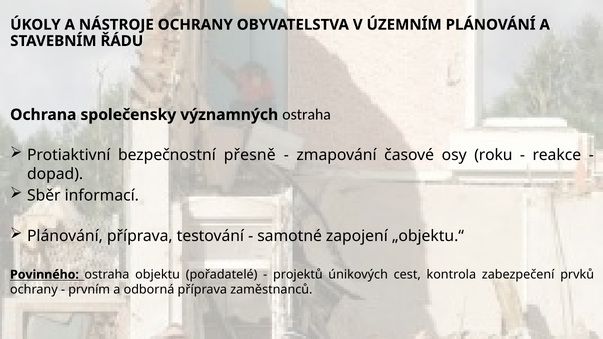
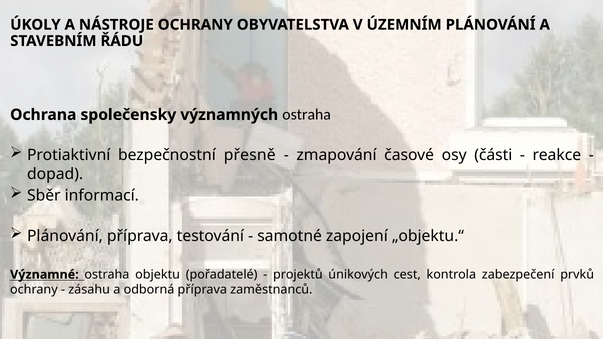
roku: roku -> části
Povinného: Povinného -> Významné
prvním: prvním -> zásahu
